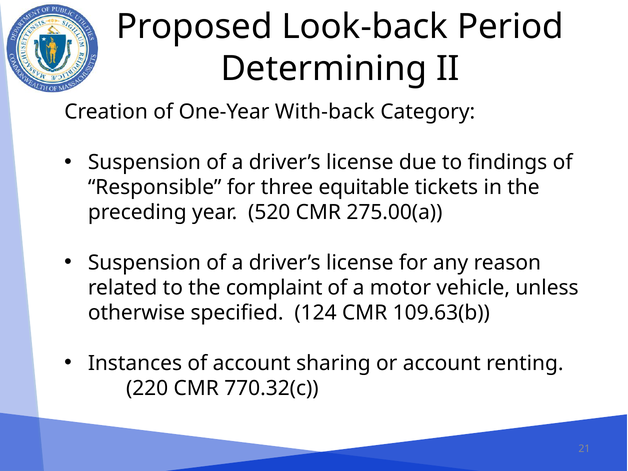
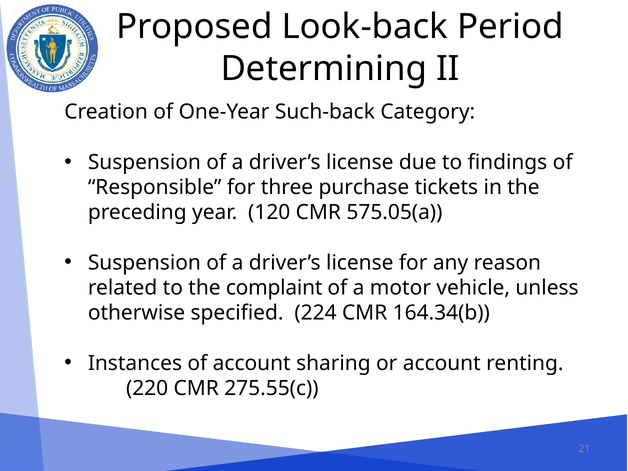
With-back: With-back -> Such-back
equitable: equitable -> purchase
520: 520 -> 120
275.00(a: 275.00(a -> 575.05(a
124: 124 -> 224
109.63(b: 109.63(b -> 164.34(b
770.32(c: 770.32(c -> 275.55(c
